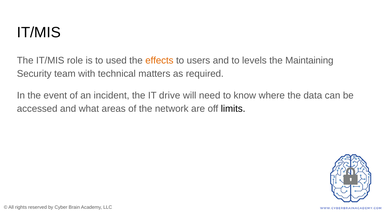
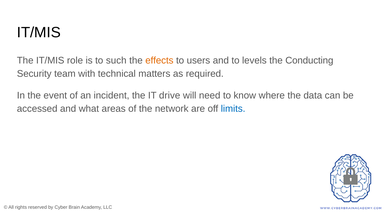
used: used -> such
Maintaining: Maintaining -> Conducting
limits colour: black -> blue
